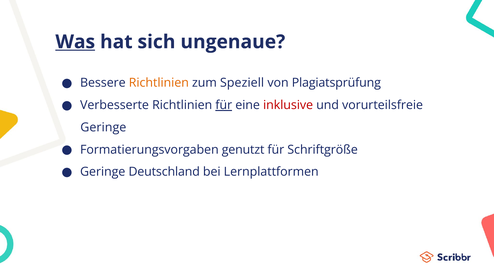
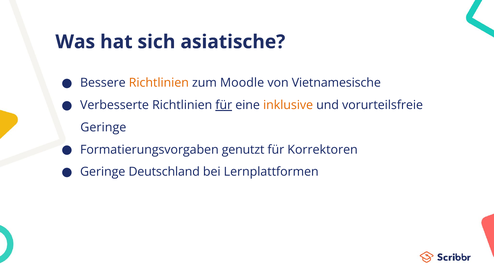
Was underline: present -> none
ungenaue: ungenaue -> asiatische
Speziell: Speziell -> Moodle
Plagiatsprüfung: Plagiatsprüfung -> Vietnamesische
inklusive colour: red -> orange
Schriftgröße: Schriftgröße -> Korrektoren
